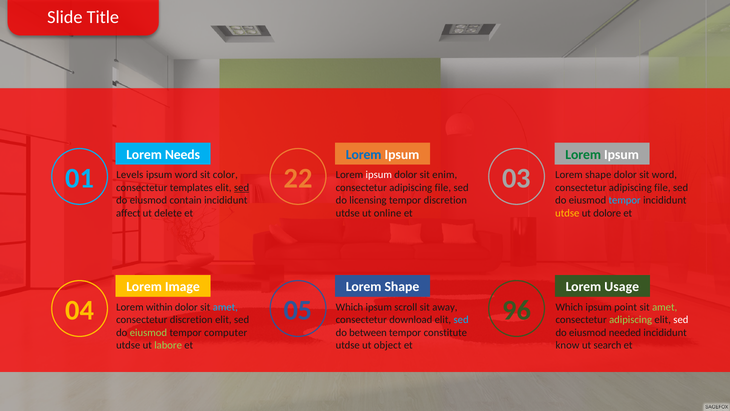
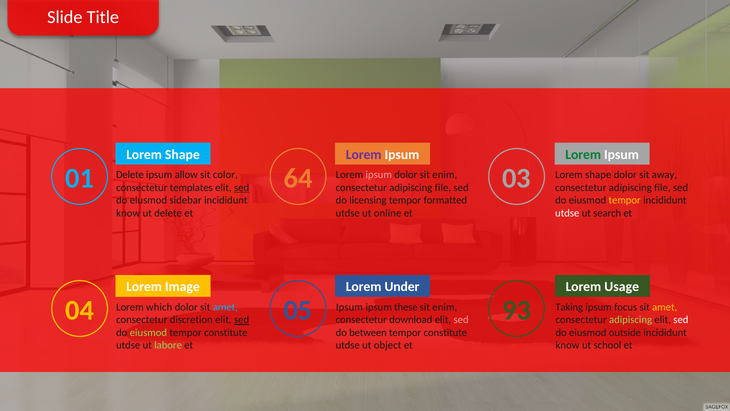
Needs at (182, 154): Needs -> Shape
Lorem at (364, 154) colour: blue -> purple
22: 22 -> 64
Levels at (130, 175): Levels -> Delete
ipsum word: word -> allow
ipsum at (379, 175) colour: white -> pink
sit word: word -> away
contain: contain -> sidebar
tempor discretion: discretion -> formatted
tempor at (625, 200) colour: light blue -> yellow
affect at (128, 213): affect -> know
utdse at (567, 213) colour: yellow -> white
dolore: dolore -> search
Shape at (402, 287): Shape -> Under
96: 96 -> 93
within: within -> which
Which at (349, 307): Which -> Ipsum
scroll: scroll -> these
away at (445, 307): away -> enim
Which at (569, 307): Which -> Taking
point: point -> focus
amet at (665, 307) colour: light green -> yellow
sed at (242, 320) underline: none -> present
sed at (461, 320) colour: light blue -> pink
computer at (226, 332): computer -> constitute
needed: needed -> outside
search: search -> school
